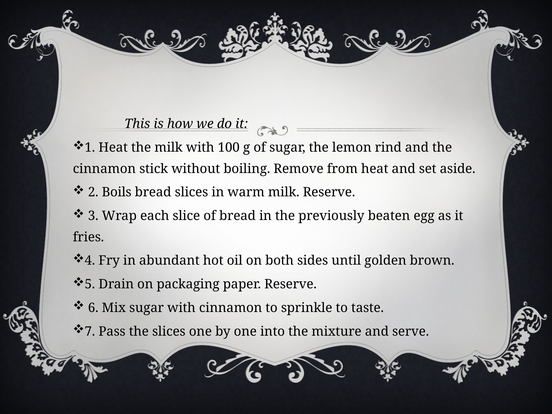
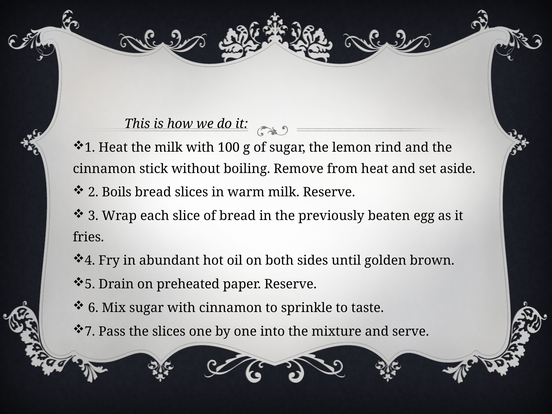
packaging: packaging -> preheated
